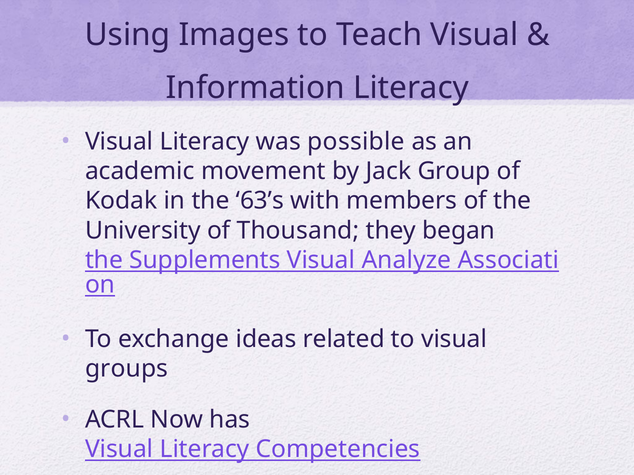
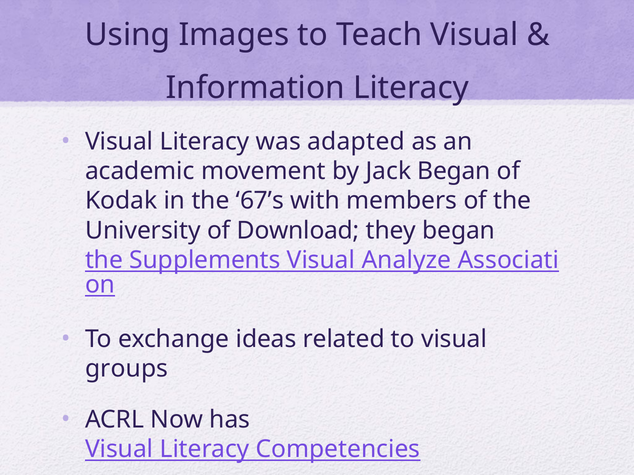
possible: possible -> adapted
Jack Group: Group -> Began
63’s: 63’s -> 67’s
Thousand: Thousand -> Download
